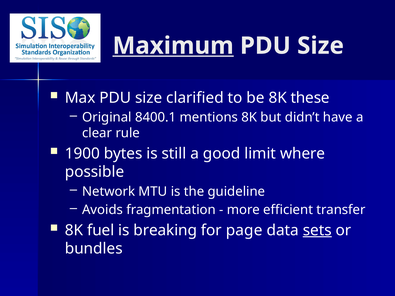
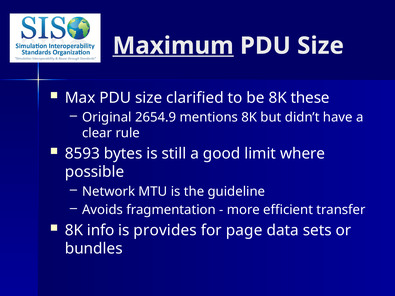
8400.1: 8400.1 -> 2654.9
1900: 1900 -> 8593
fuel: fuel -> info
breaking: breaking -> provides
sets underline: present -> none
